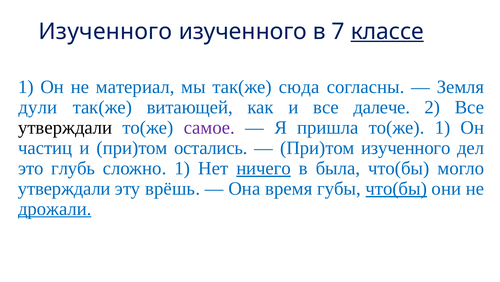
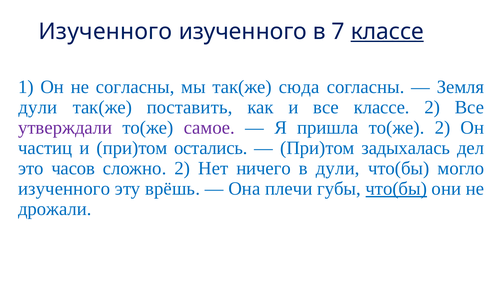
не материал: материал -> согласны
витающей: витающей -> поставить
все далече: далече -> классе
утверждали at (65, 127) colour: black -> purple
то(же 1: 1 -> 2
При)том изученного: изученного -> задыхалась
глубь: глубь -> часов
сложно 1: 1 -> 2
ничего underline: present -> none
в была: была -> дули
утверждали at (64, 188): утверждали -> изученного
время: время -> плечи
дрожали underline: present -> none
